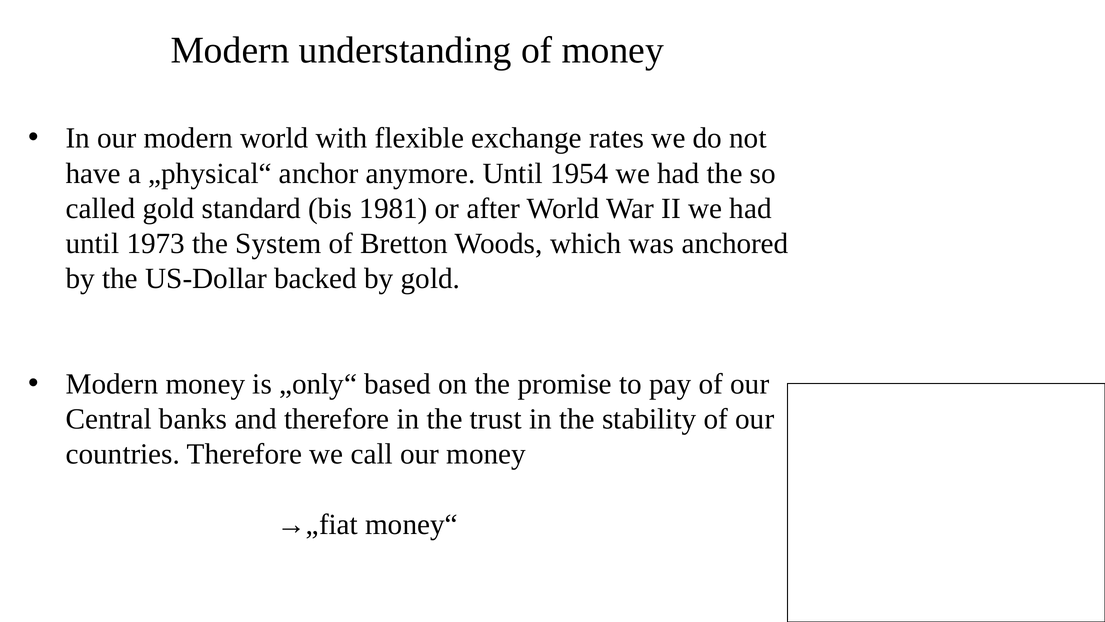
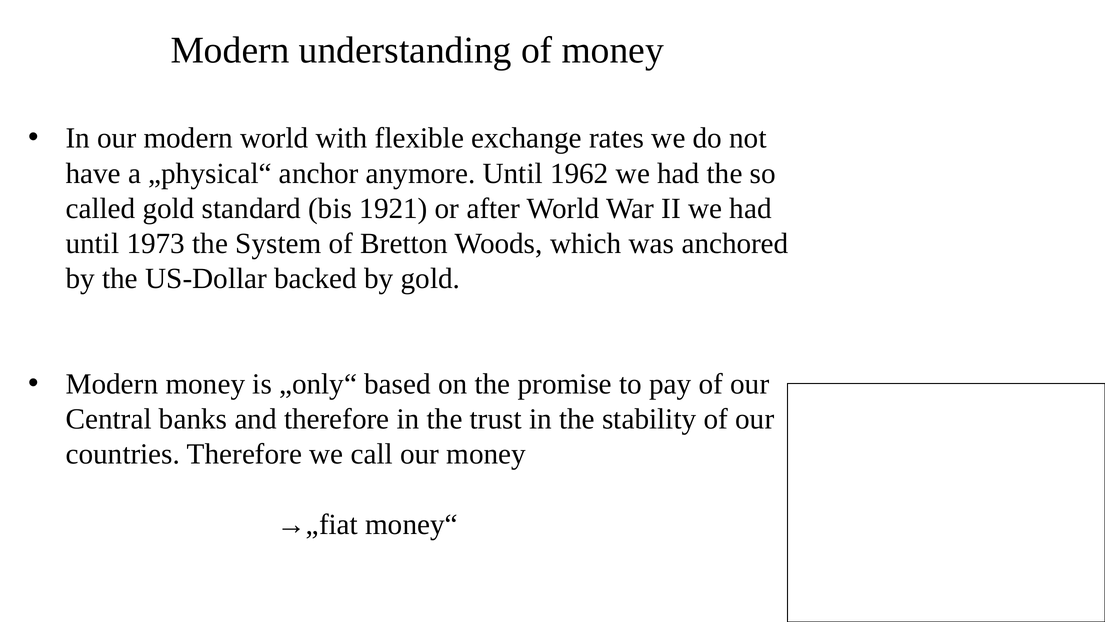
1954: 1954 -> 1962
1981: 1981 -> 1921
